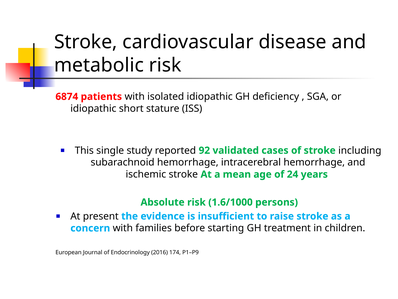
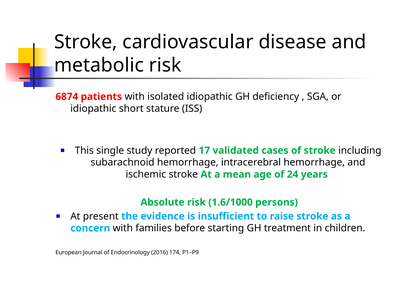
92: 92 -> 17
